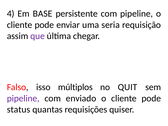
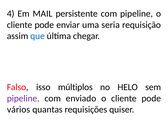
BASE: BASE -> MAIL
que colour: purple -> blue
QUIT: QUIT -> HELO
status: status -> vários
